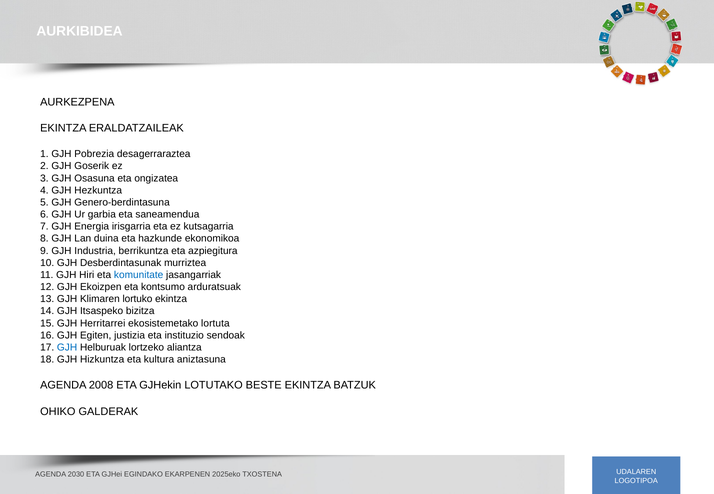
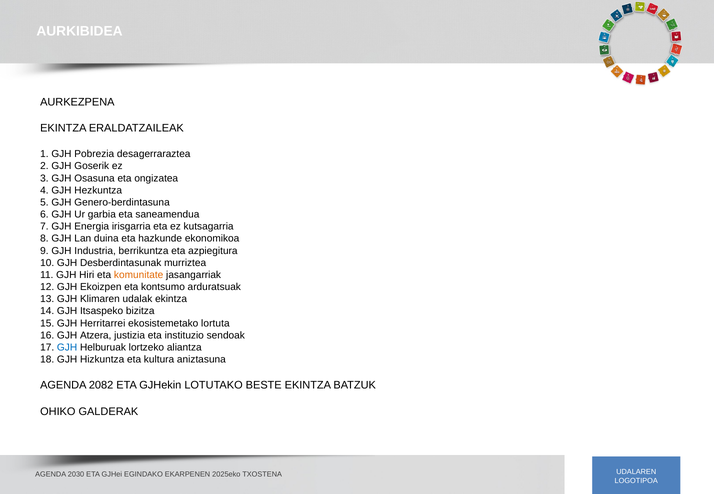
komunitate colour: blue -> orange
lortuko: lortuko -> udalak
Egiten: Egiten -> Atzera
2008: 2008 -> 2082
